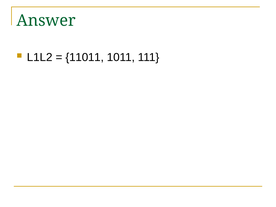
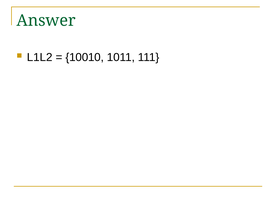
11011: 11011 -> 10010
